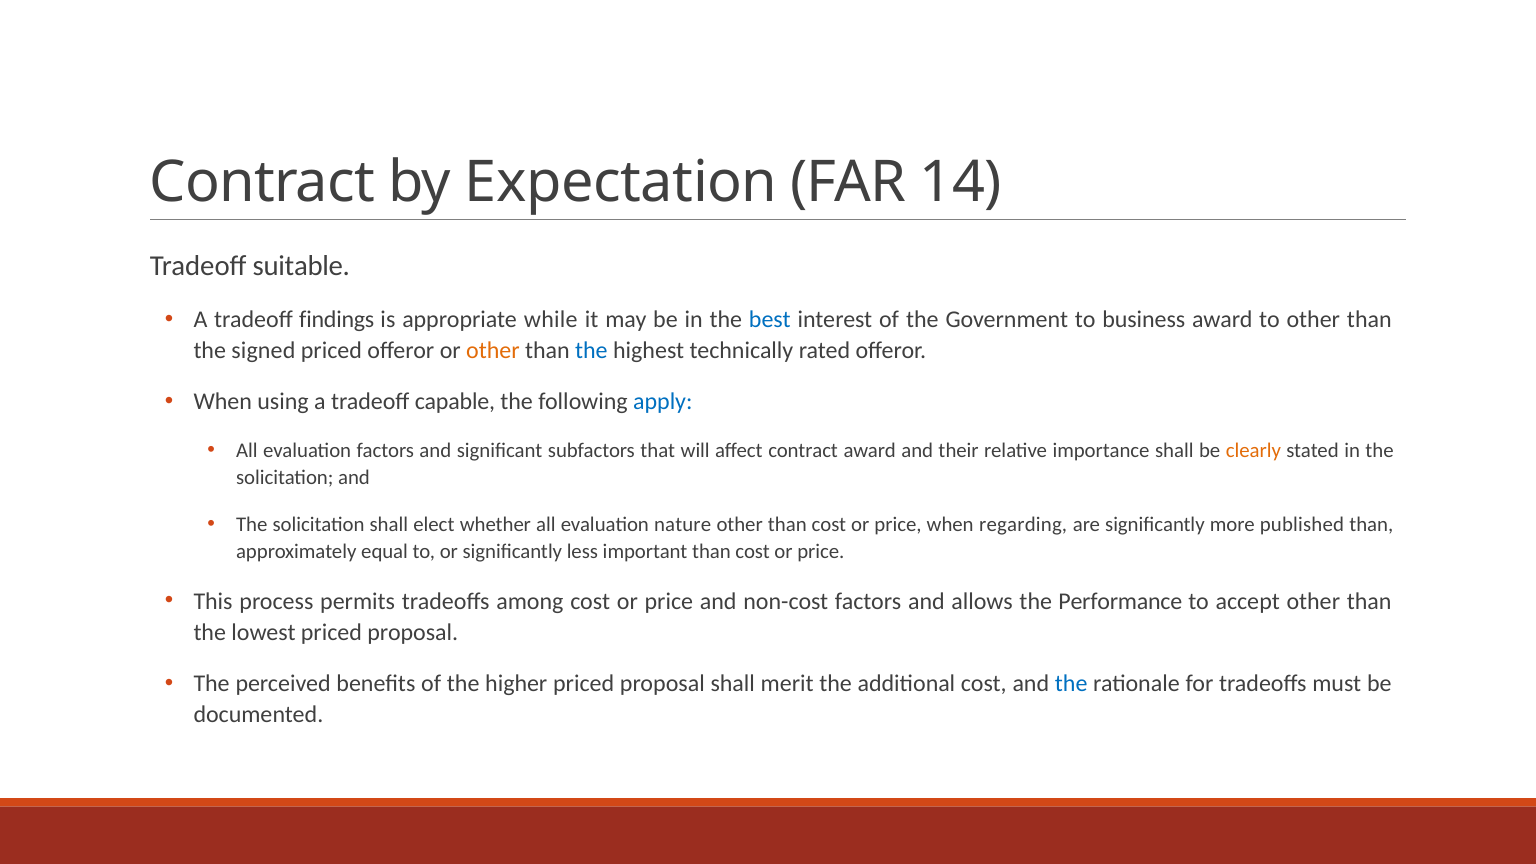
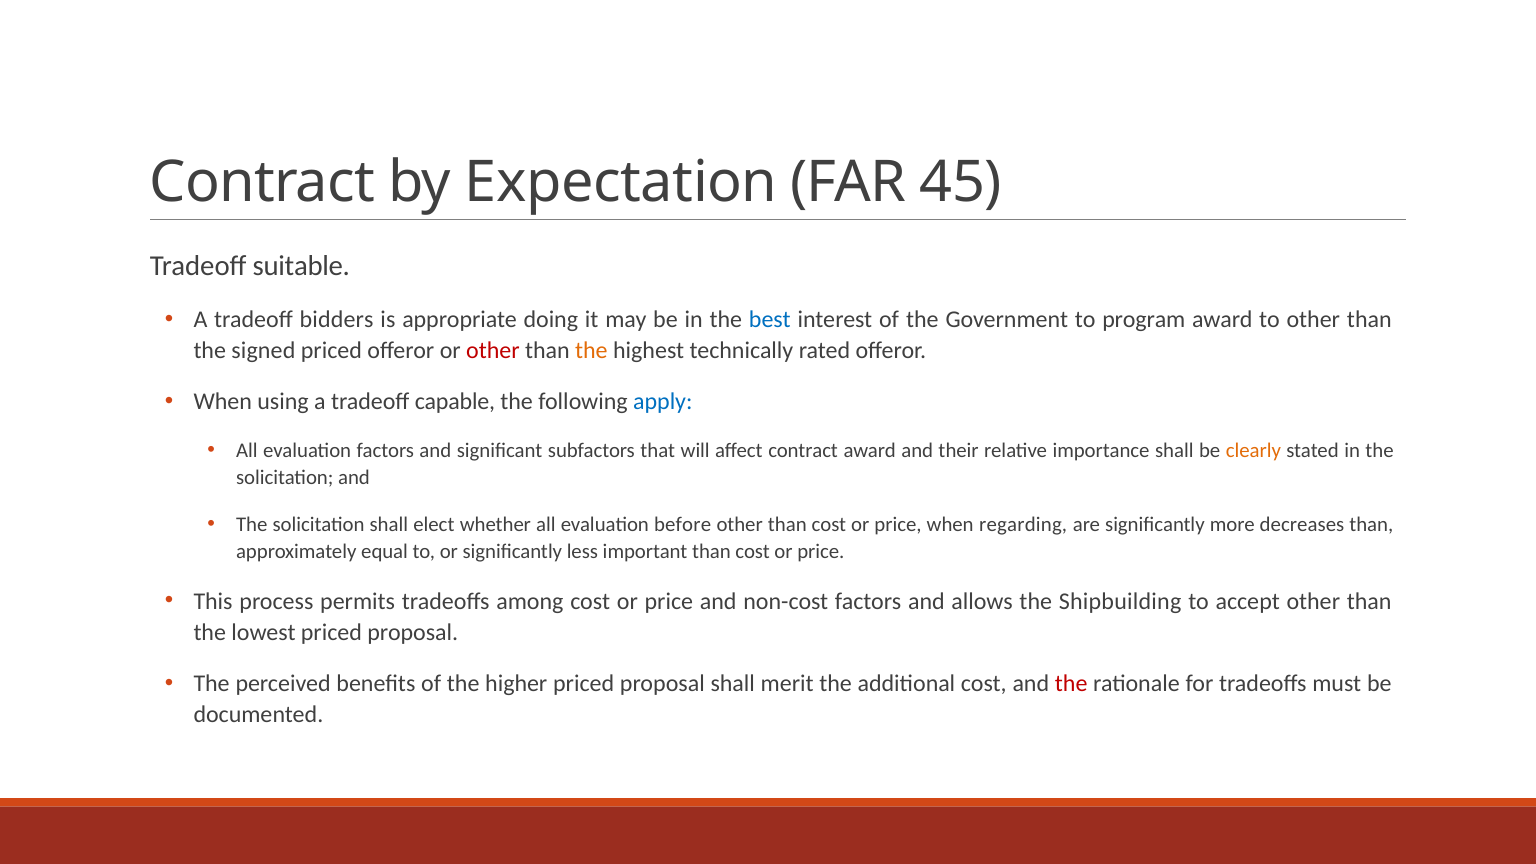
14: 14 -> 45
findings: findings -> bidders
while: while -> doing
business: business -> program
other at (493, 351) colour: orange -> red
the at (591, 351) colour: blue -> orange
nature: nature -> before
published: published -> decreases
Performance: Performance -> Shipbuilding
the at (1071, 684) colour: blue -> red
